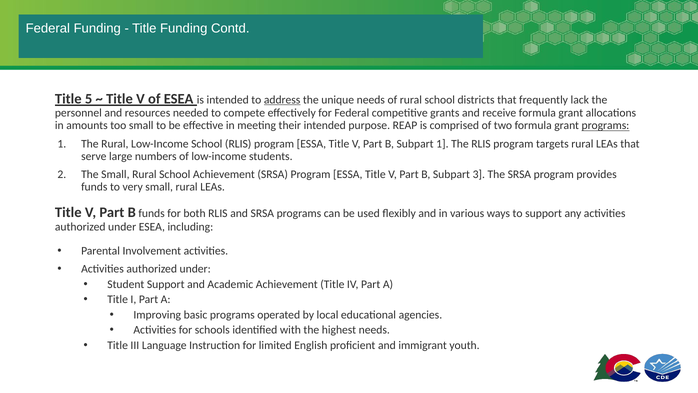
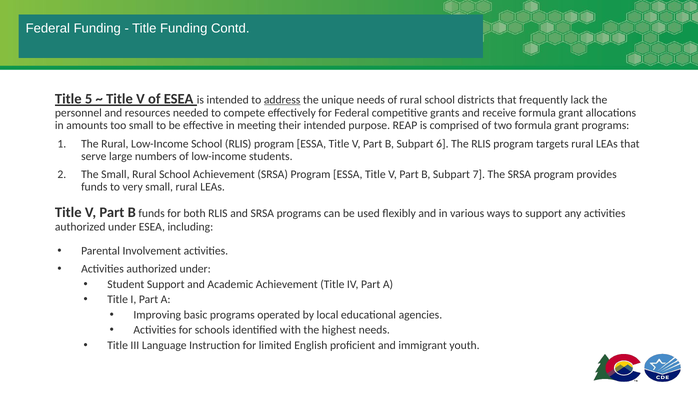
programs at (605, 126) underline: present -> none
Subpart 1: 1 -> 6
3: 3 -> 7
